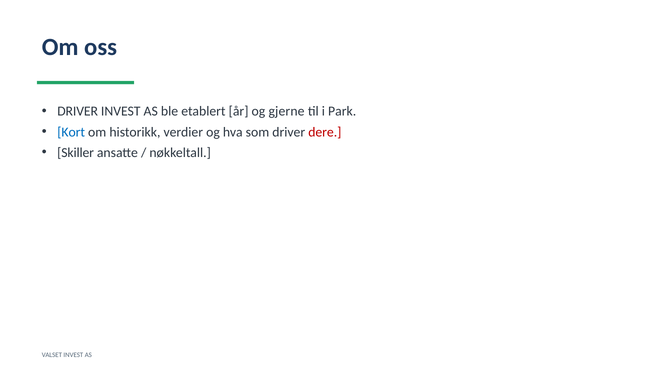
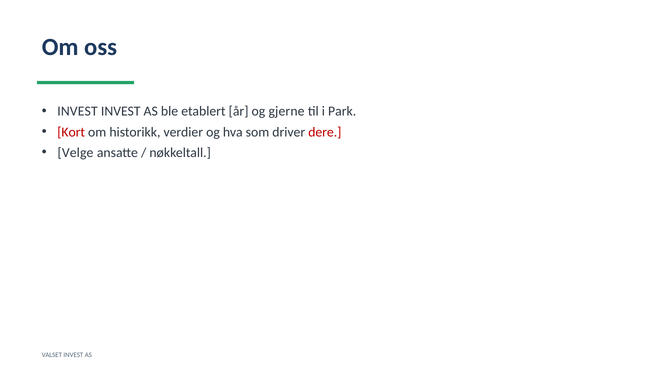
DRIVER at (78, 111): DRIVER -> INVEST
Kort colour: blue -> red
Skiller: Skiller -> Velge
